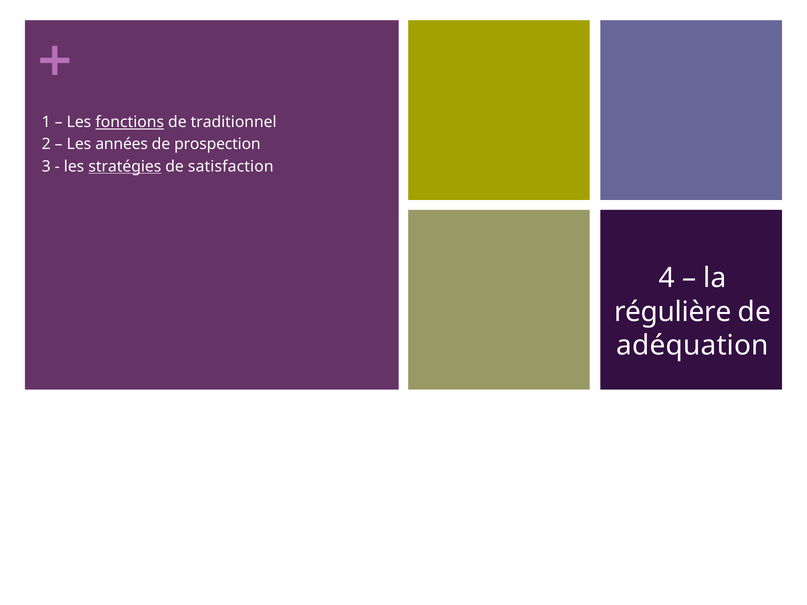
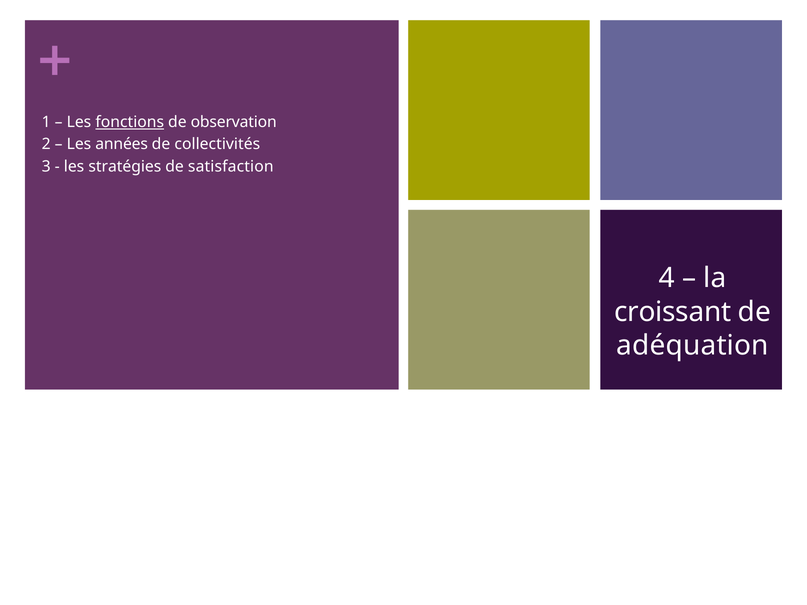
traditionnel: traditionnel -> observation
prospection: prospection -> collectivités
stratégies underline: present -> none
régulière: régulière -> croissant
